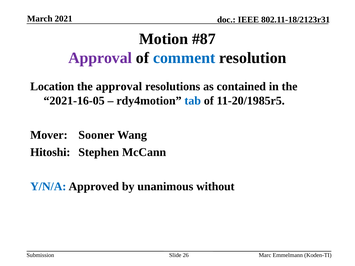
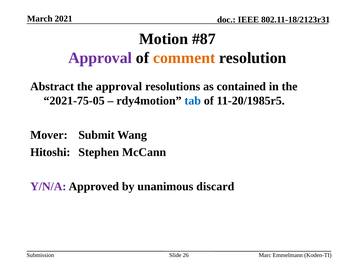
comment colour: blue -> orange
Location: Location -> Abstract
2021-16-05: 2021-16-05 -> 2021-75-05
Sooner: Sooner -> Submit
Y/N/A colour: blue -> purple
without: without -> discard
